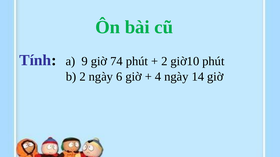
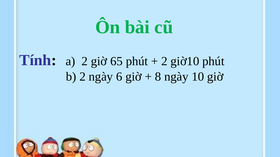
a 9: 9 -> 2
74: 74 -> 65
4: 4 -> 8
14: 14 -> 10
